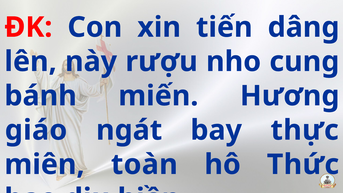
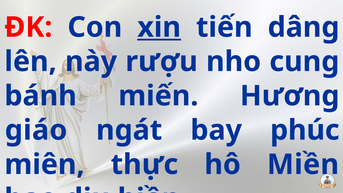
xin underline: none -> present
thực: thực -> phúc
toàn: toàn -> thực
Thức: Thức -> Miền
